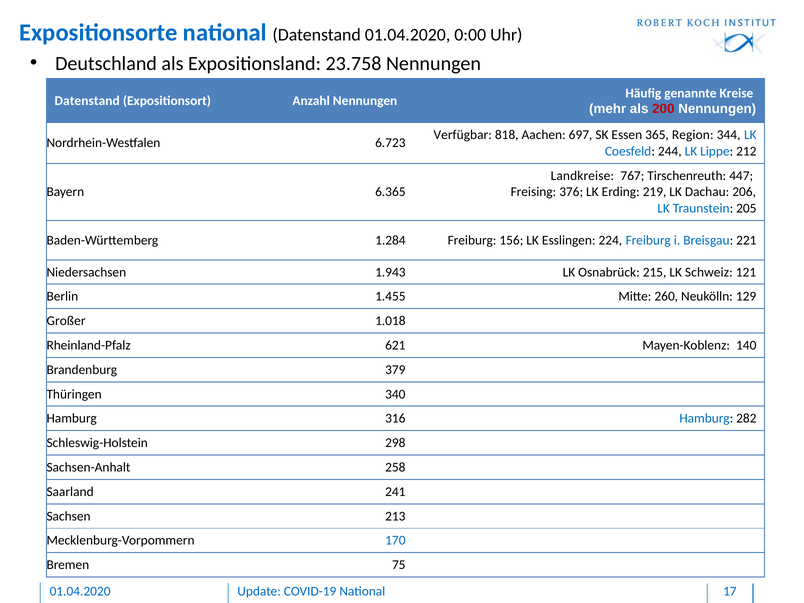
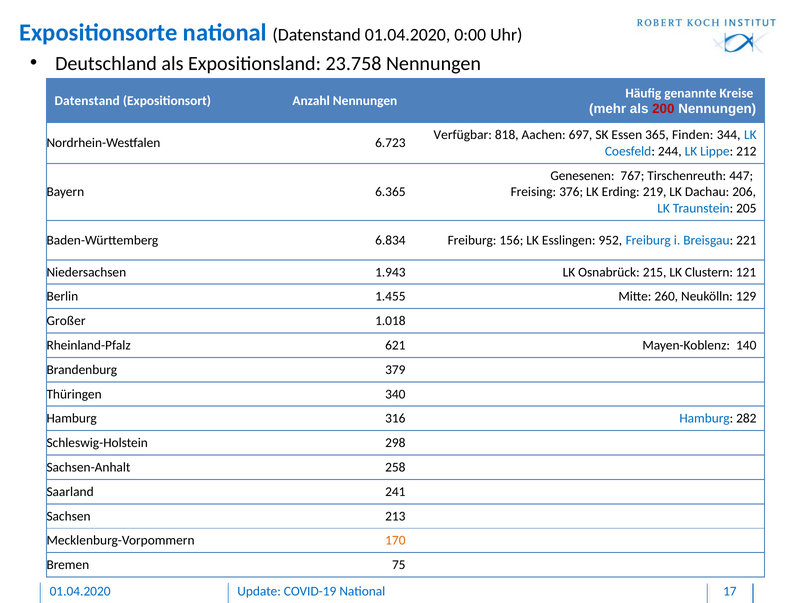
Region: Region -> Finden
Landkreise: Landkreise -> Genesenen
1.284: 1.284 -> 6.834
224: 224 -> 952
Schweiz: Schweiz -> Clustern
170 colour: blue -> orange
